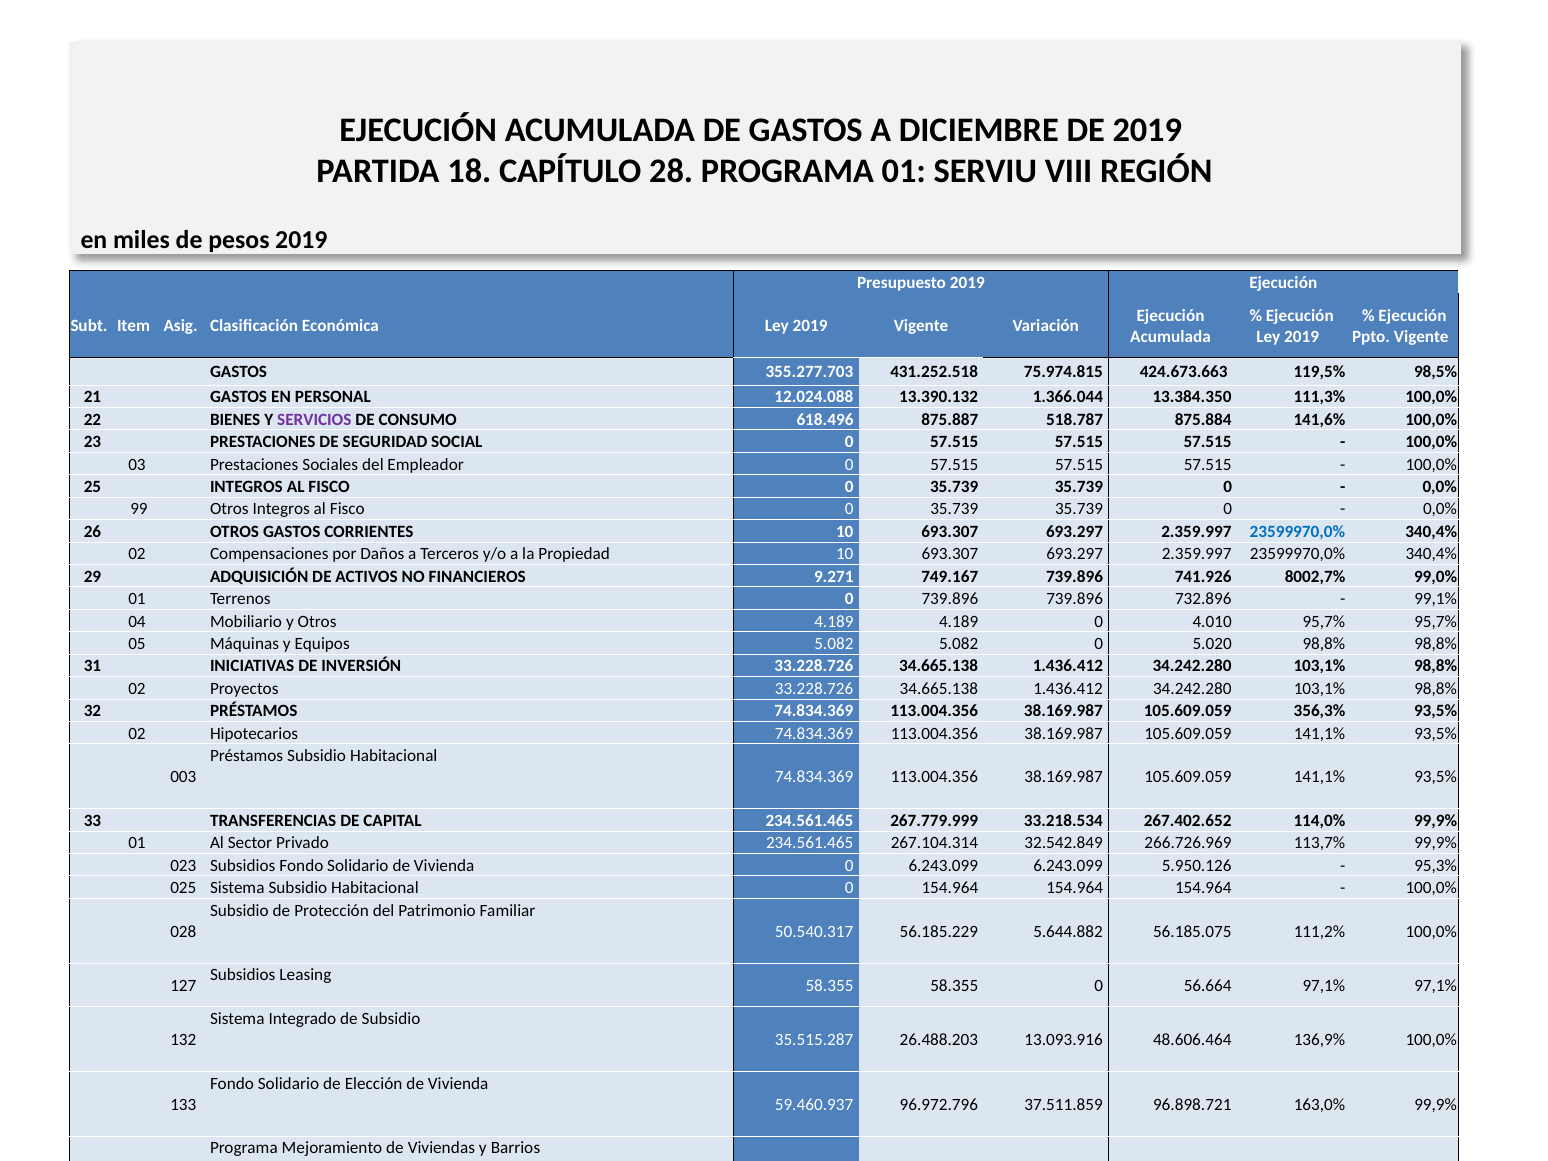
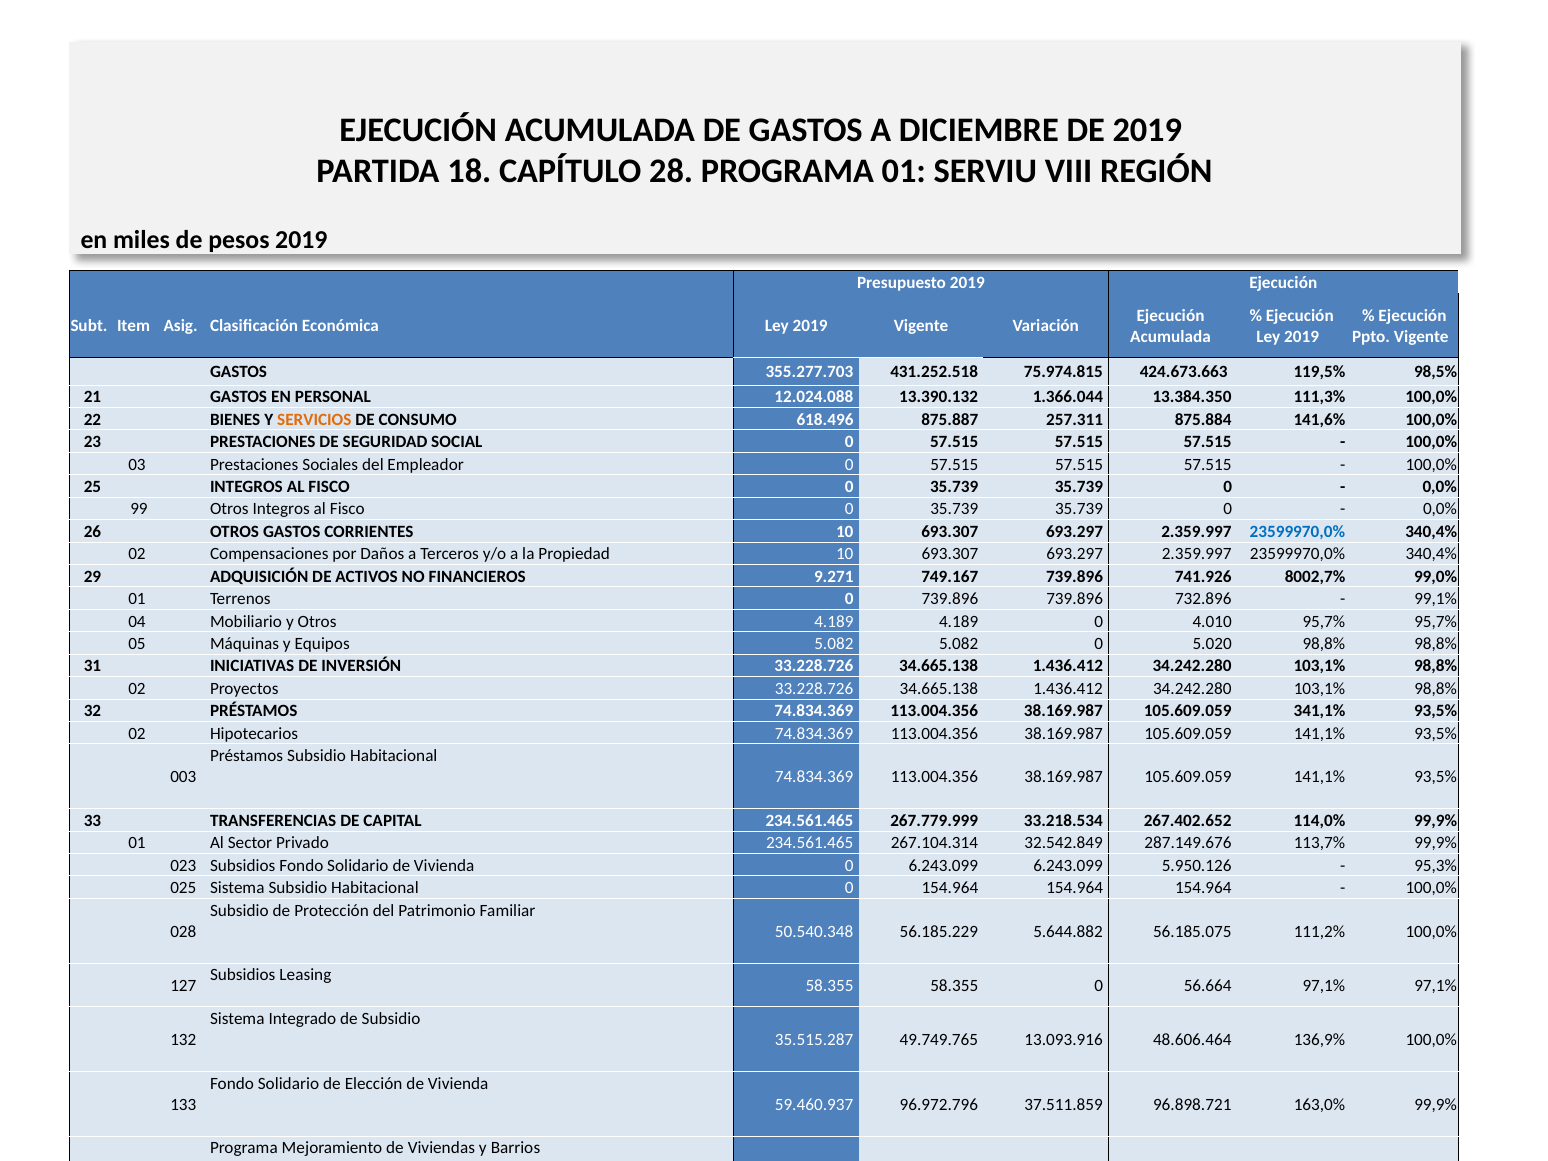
SERVICIOS colour: purple -> orange
518.787: 518.787 -> 257.311
356,3%: 356,3% -> 341,1%
266.726.969: 266.726.969 -> 287.149.676
50.540.317: 50.540.317 -> 50.540.348
26.488.203: 26.488.203 -> 49.749.765
